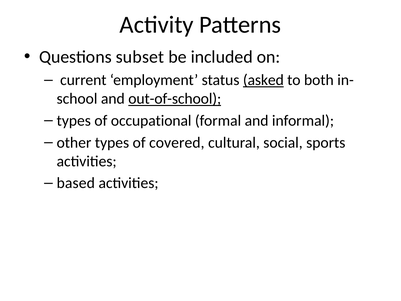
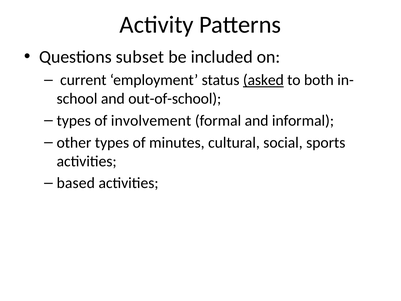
out-of-school underline: present -> none
occupational: occupational -> involvement
covered: covered -> minutes
